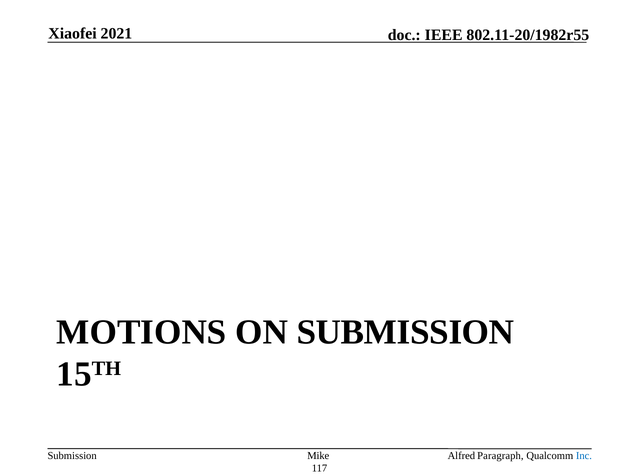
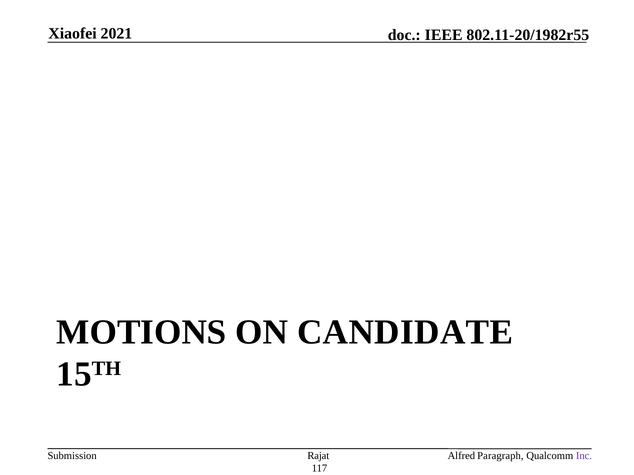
ON SUBMISSION: SUBMISSION -> CANDIDATE
Mike: Mike -> Rajat
Inc colour: blue -> purple
